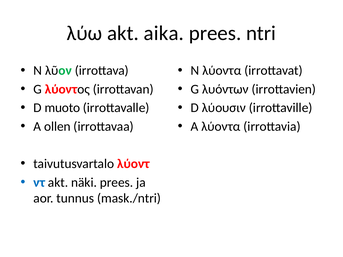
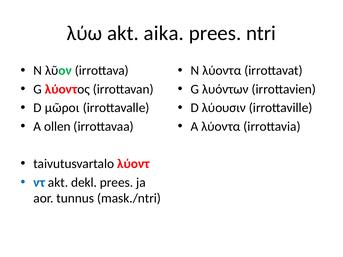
muoto: muoto -> μῶροι
näki: näki -> dekl
